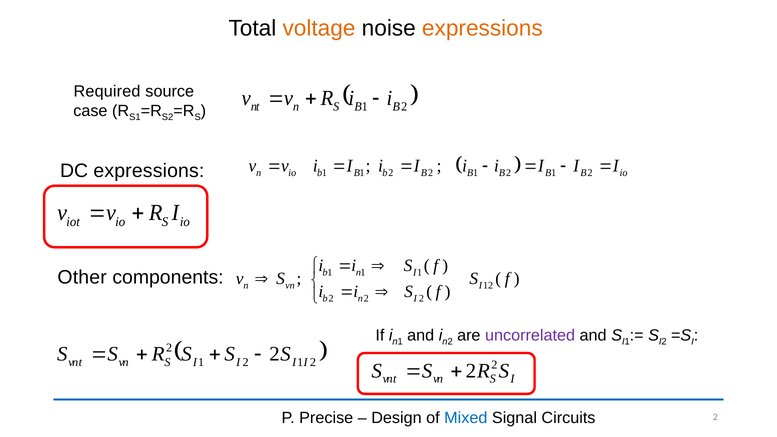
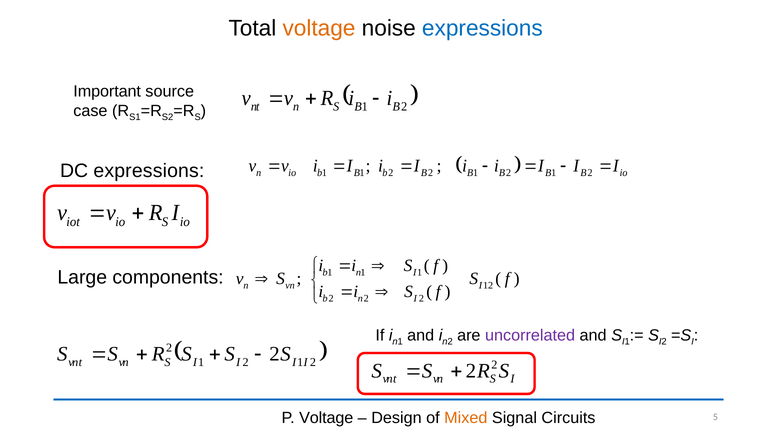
expressions at (482, 28) colour: orange -> blue
Required: Required -> Important
Other: Other -> Large
P Precise: Precise -> Voltage
Mixed colour: blue -> orange
Circuits 2: 2 -> 5
